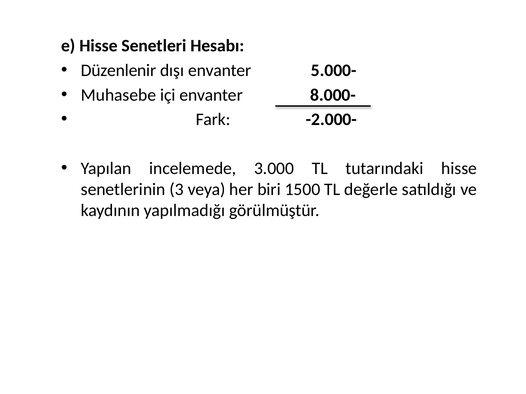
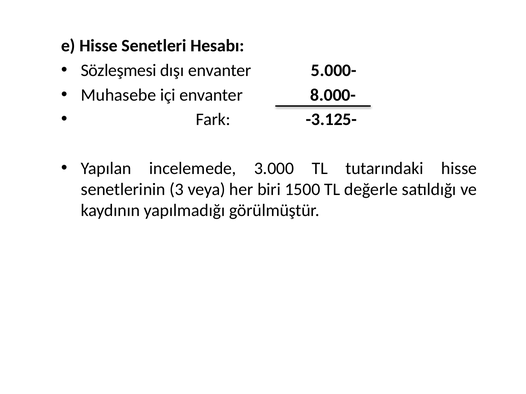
Düzenlenir: Düzenlenir -> Sözleşmesi
-2.000-: -2.000- -> -3.125-
